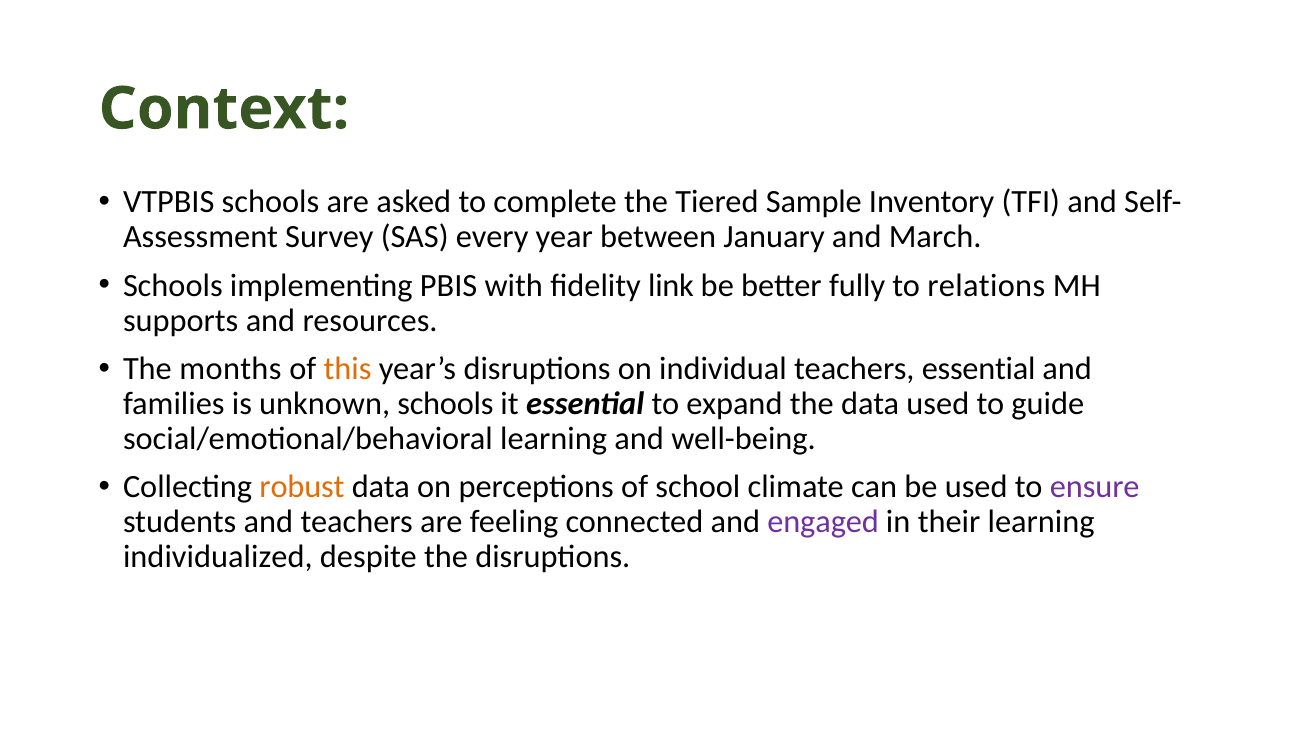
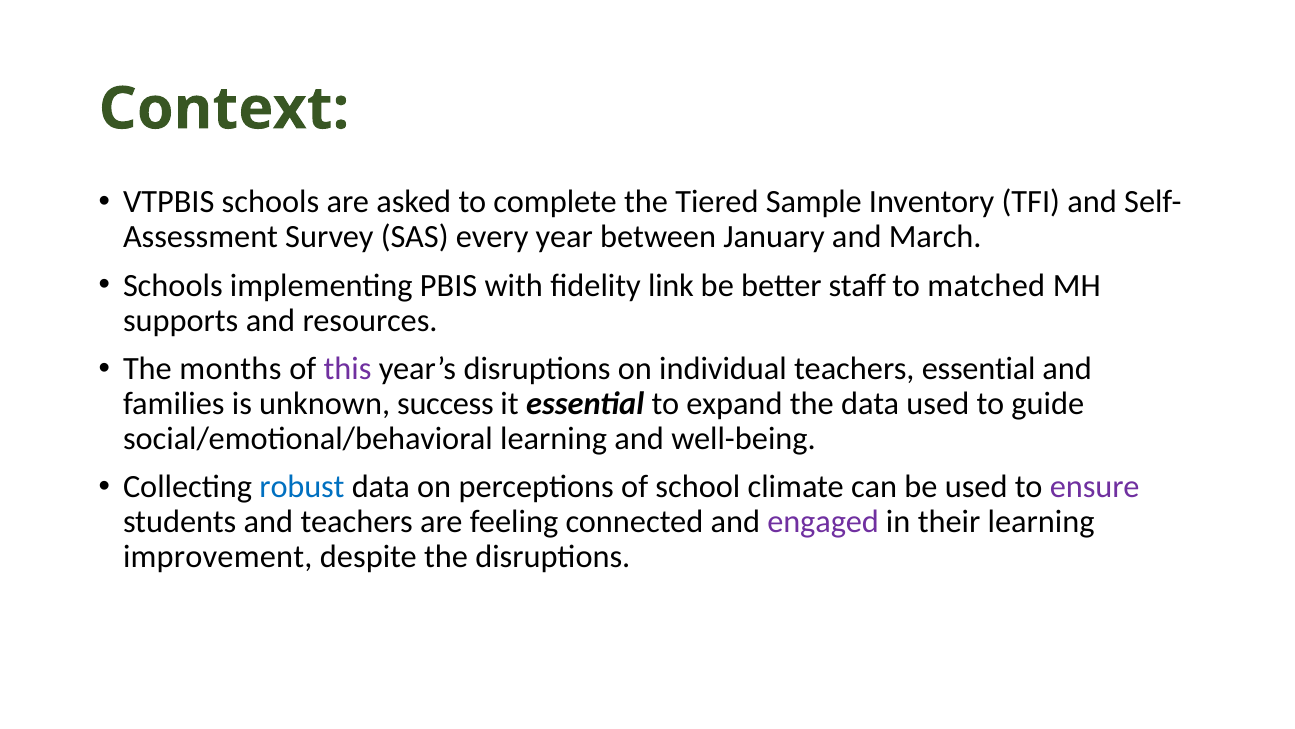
fully: fully -> staff
relations: relations -> matched
this colour: orange -> purple
unknown schools: schools -> success
robust colour: orange -> blue
individualized: individualized -> improvement
